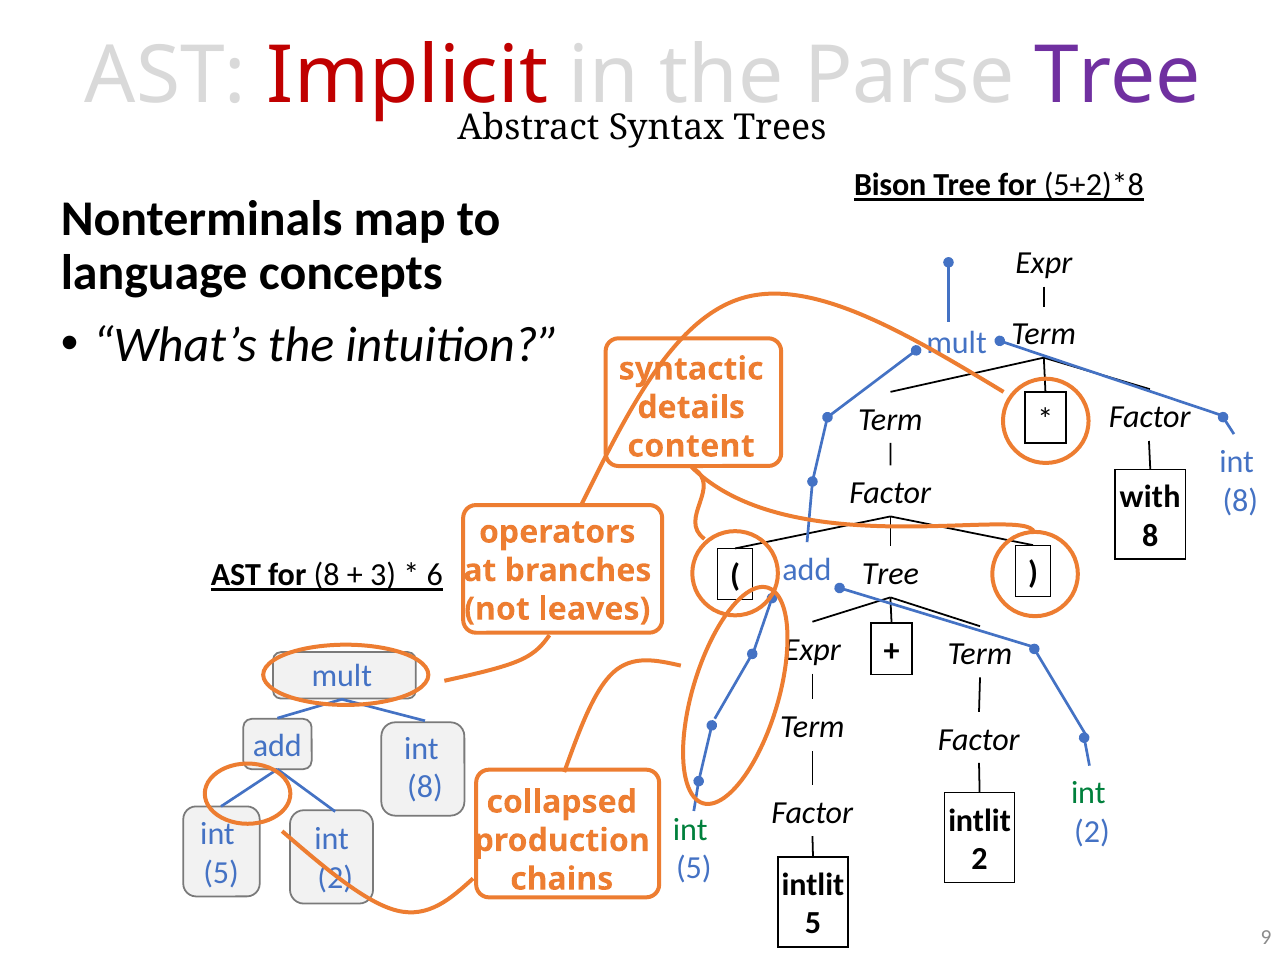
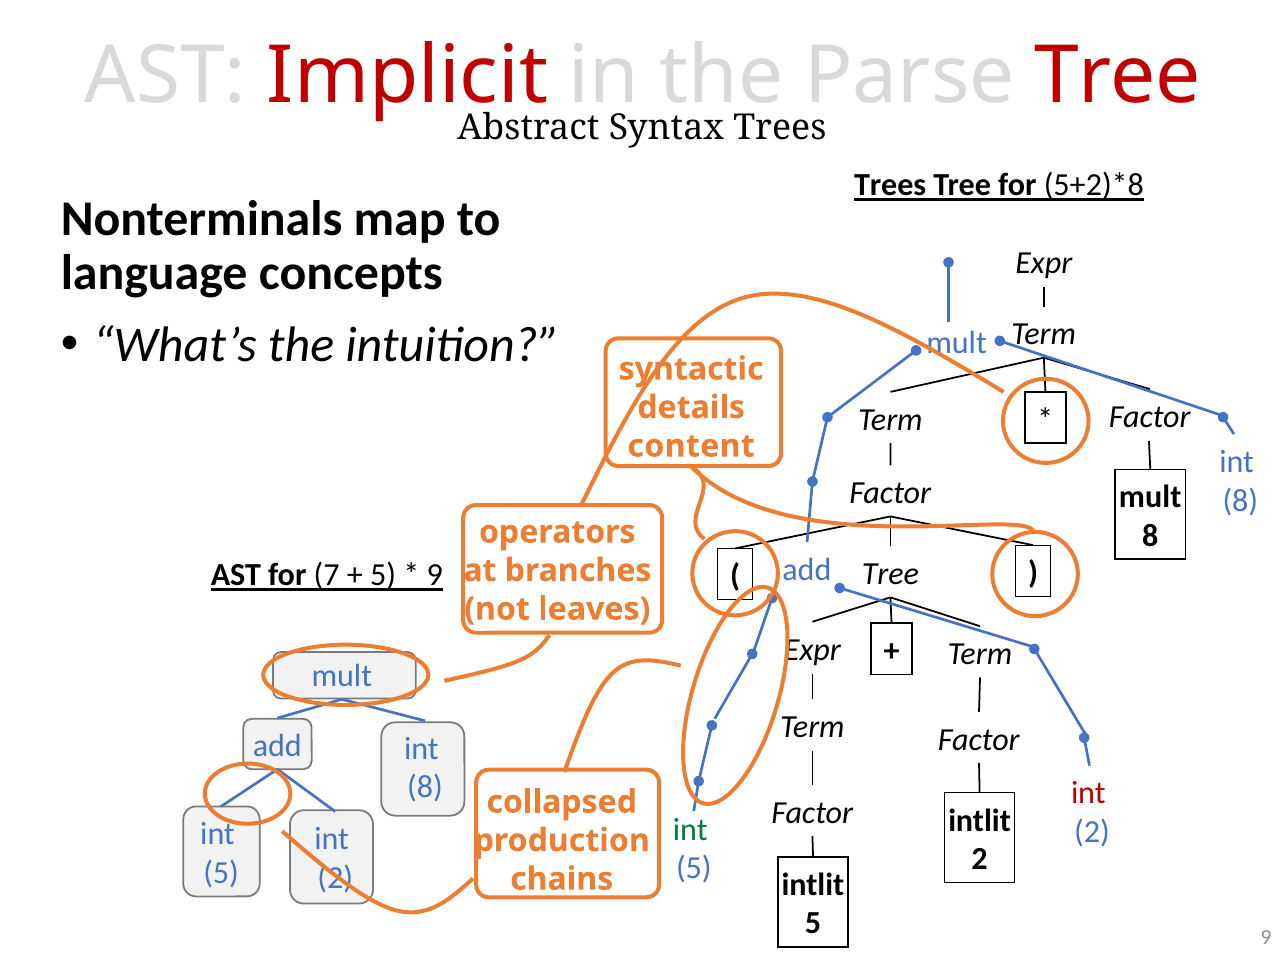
Tree at (1117, 76) colour: purple -> red
Bison at (890, 185): Bison -> Trees
with at (1150, 497): with -> mult
for 8: 8 -> 7
3 at (383, 575): 3 -> 5
6 at (435, 575): 6 -> 9
int at (1088, 793) colour: green -> red
